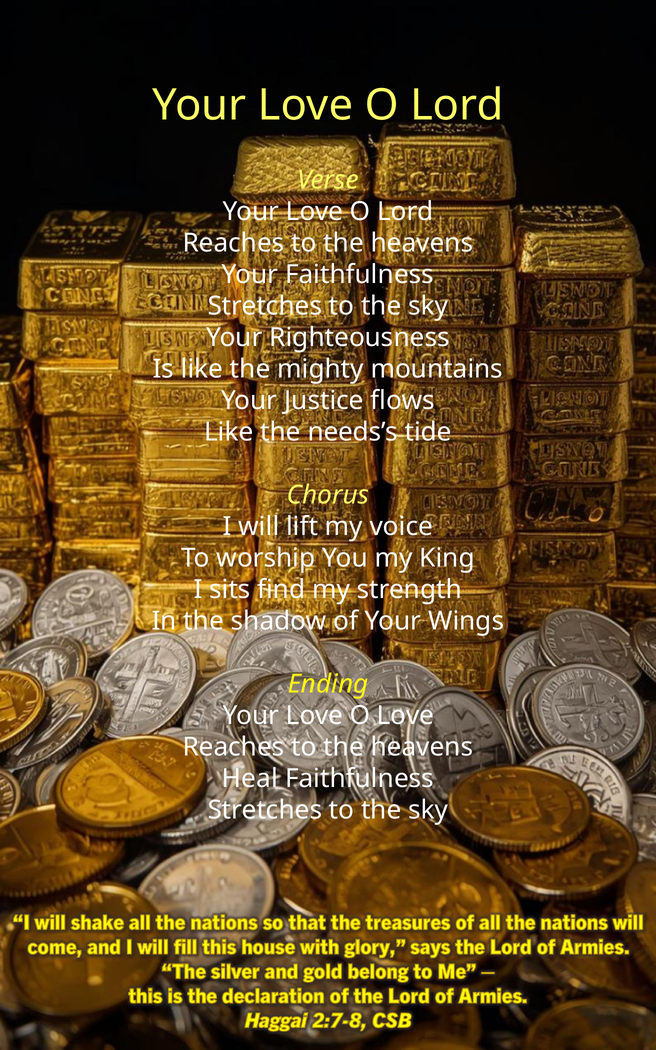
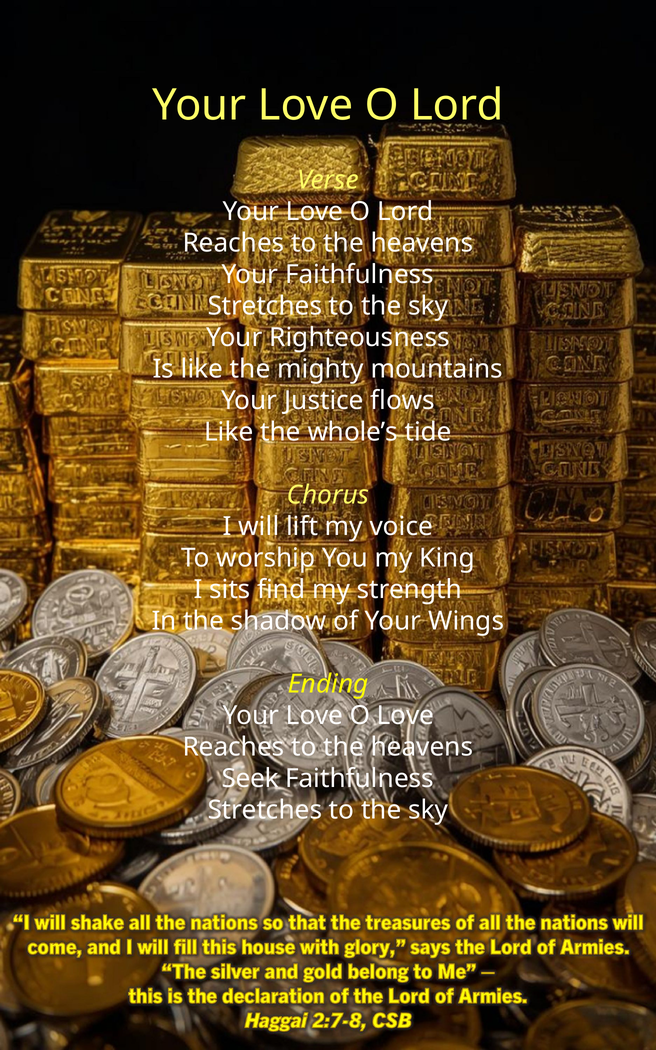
needs’s: needs’s -> whole’s
Heal: Heal -> Seek
